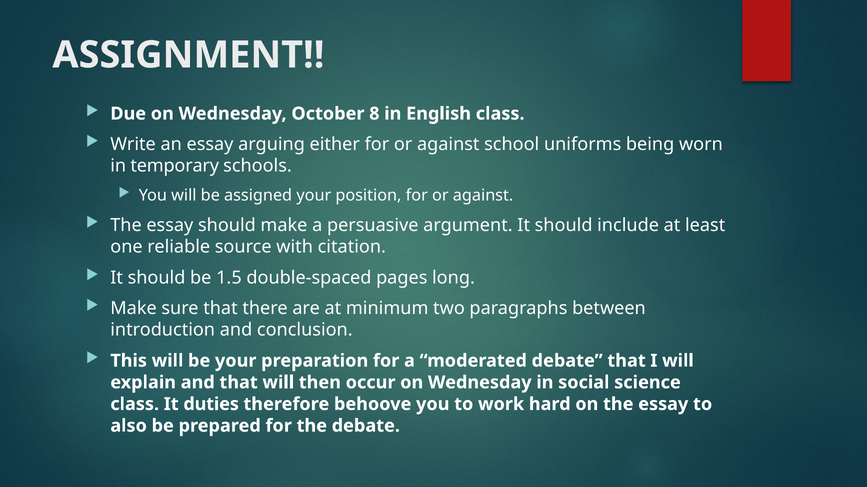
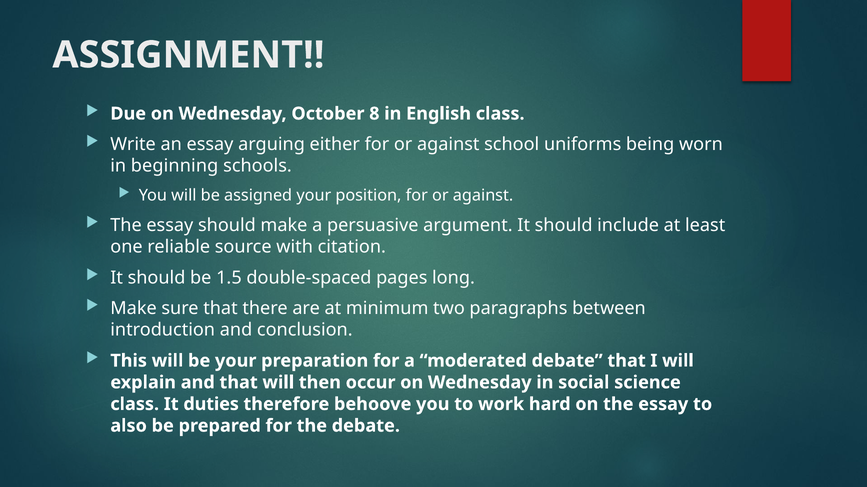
temporary: temporary -> beginning
